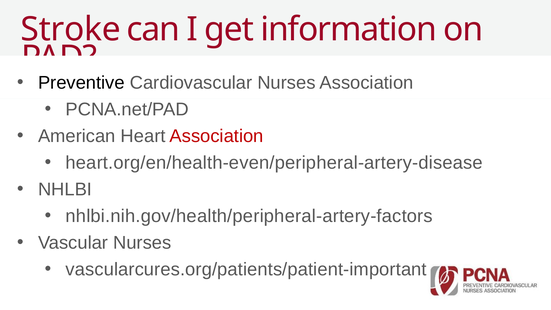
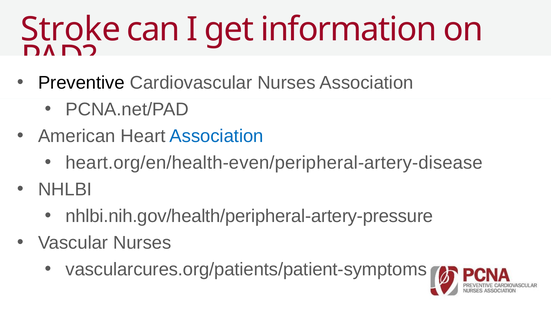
Association at (217, 136) colour: red -> blue
nhlbi.nih.gov/health/peripheral-artery-factors: nhlbi.nih.gov/health/peripheral-artery-factors -> nhlbi.nih.gov/health/peripheral-artery-pressure
vascularcures.org/patients/patient-important: vascularcures.org/patients/patient-important -> vascularcures.org/patients/patient-symptoms
